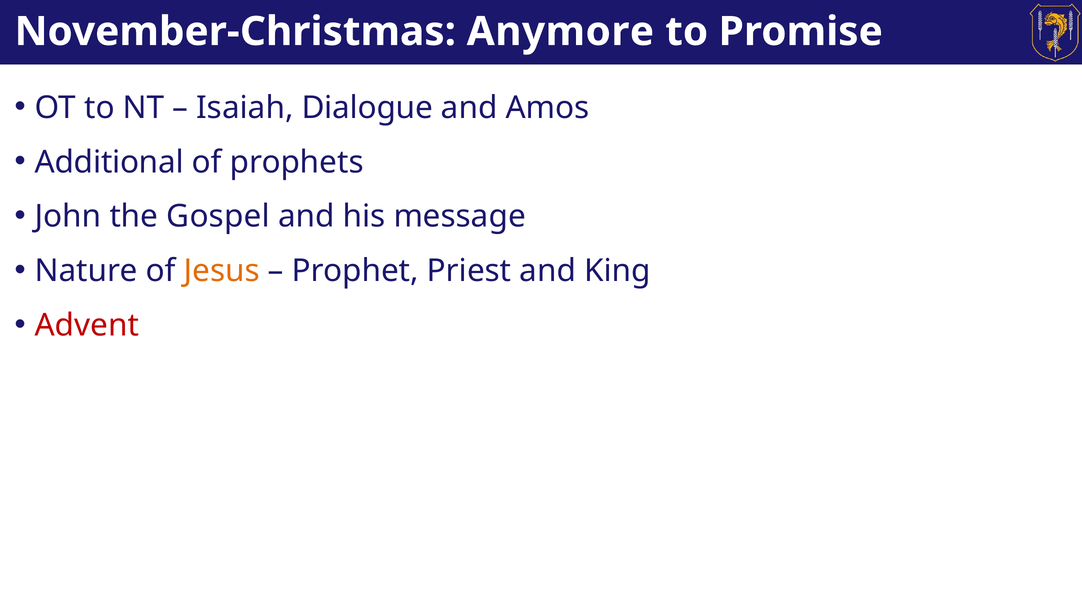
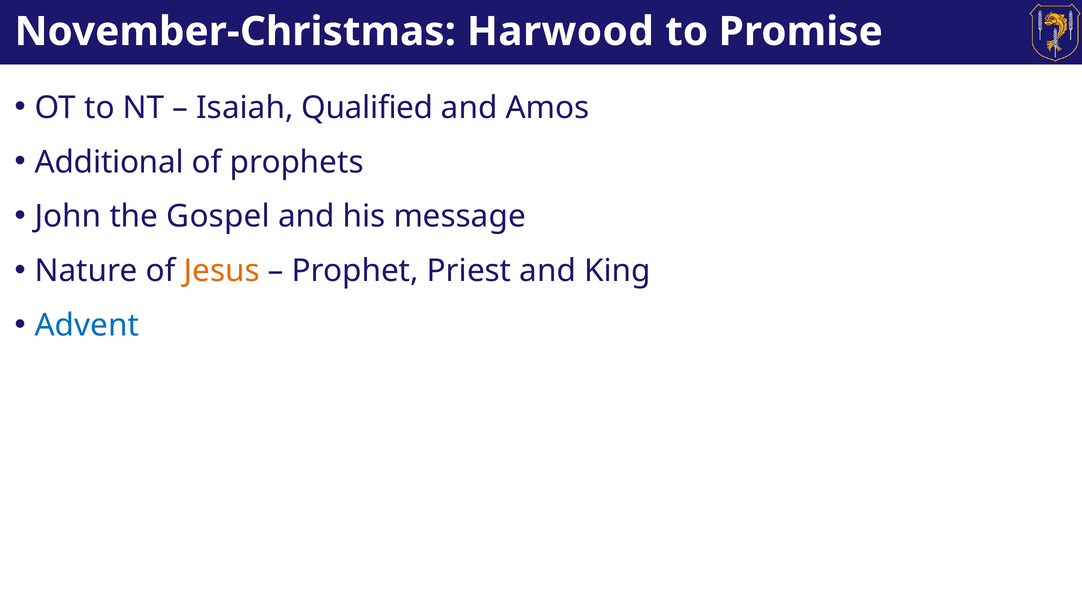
Anymore: Anymore -> Harwood
Dialogue: Dialogue -> Qualified
Advent colour: red -> blue
